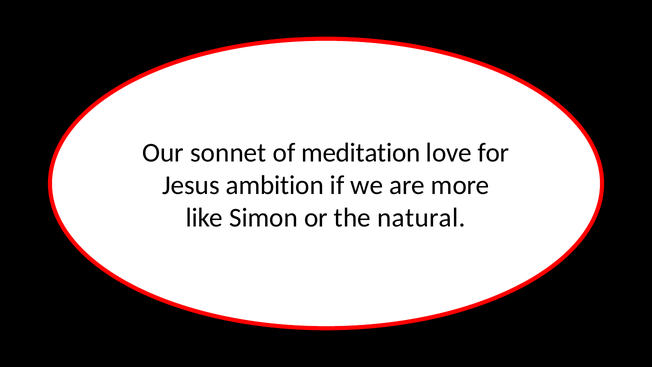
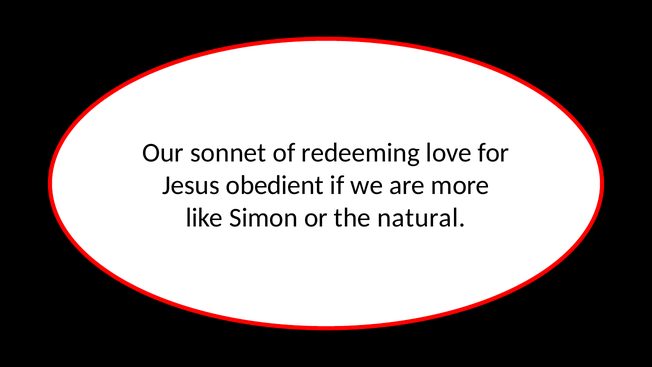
meditation: meditation -> redeeming
ambition: ambition -> obedient
